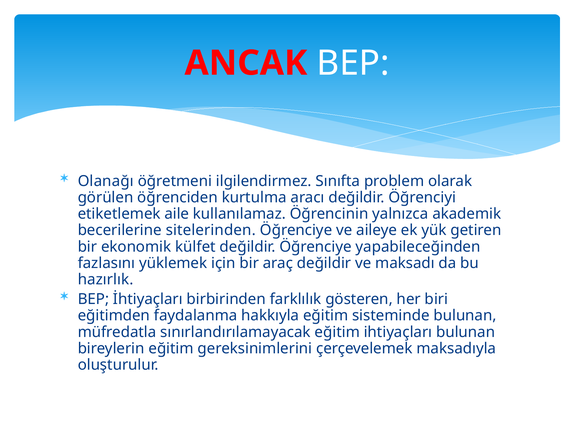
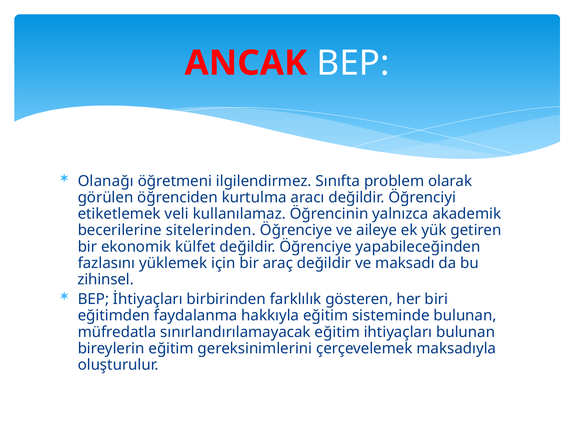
aile: aile -> veli
hazırlık: hazırlık -> zihinsel
